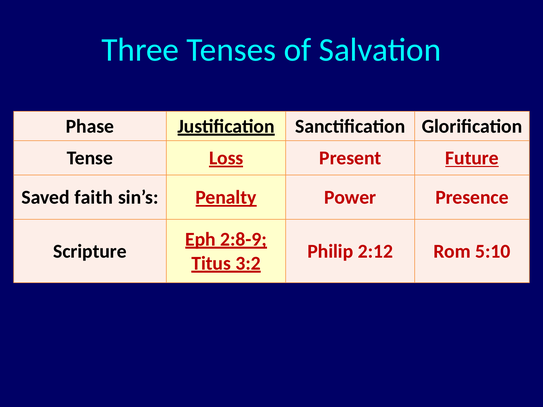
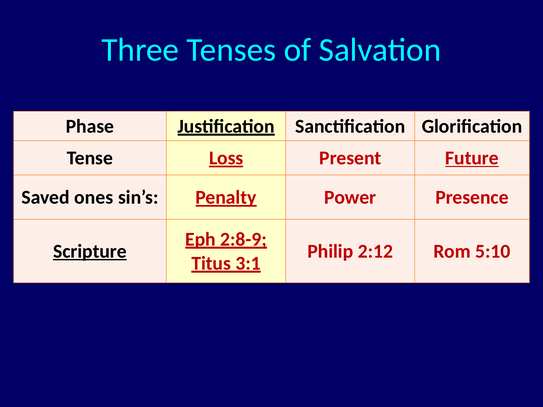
faith: faith -> ones
Scripture underline: none -> present
3:2: 3:2 -> 3:1
